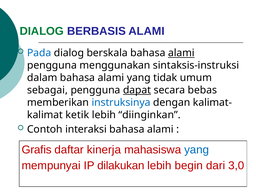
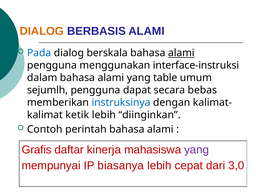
DIALOG at (42, 31) colour: green -> orange
sintaksis-instruksi: sintaksis-instruksi -> interface-instruksi
tidak: tidak -> table
sebagai: sebagai -> sejumlh
dapat underline: present -> none
interaksi: interaksi -> perintah
yang at (197, 150) colour: blue -> purple
dilakukan: dilakukan -> biasanya
begin: begin -> cepat
